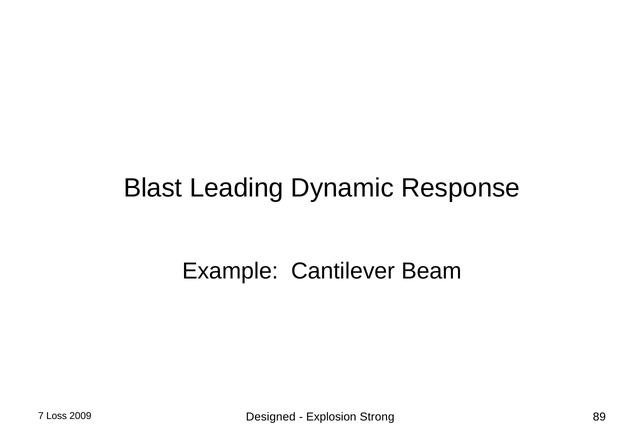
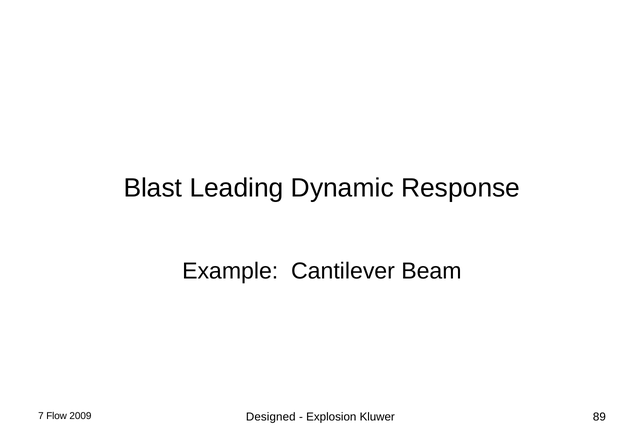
Loss: Loss -> Flow
Strong: Strong -> Kluwer
